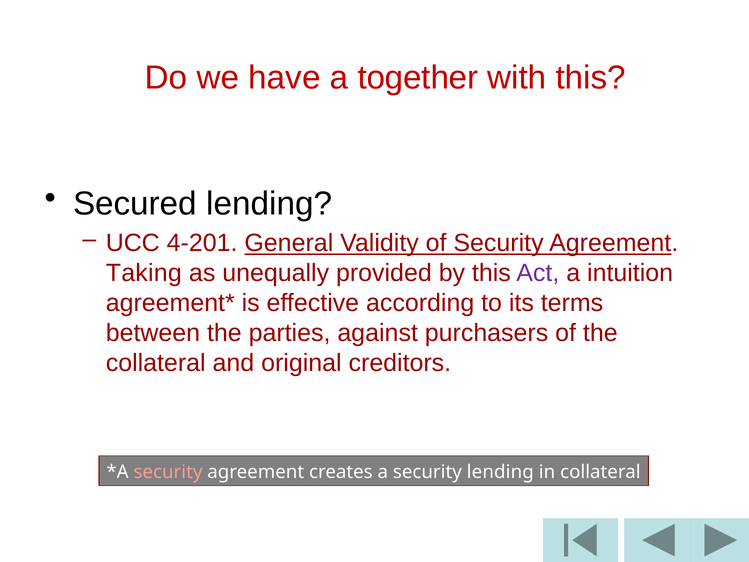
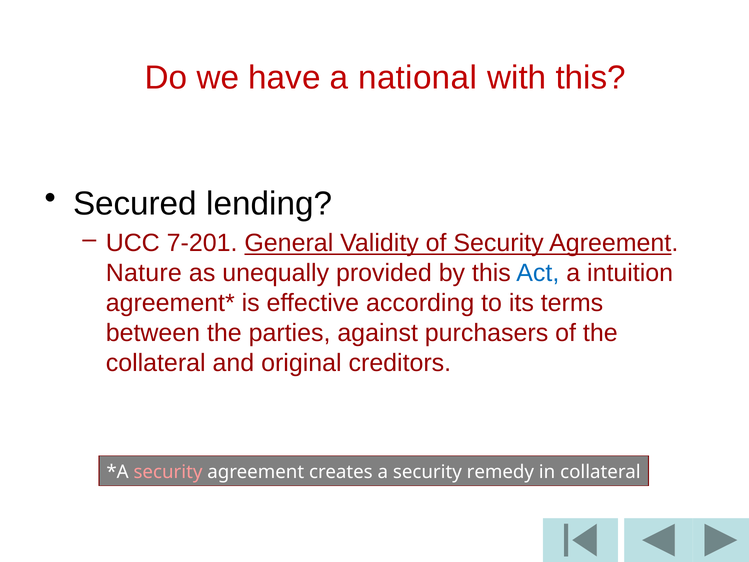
together: together -> national
4-201: 4-201 -> 7-201
Taking: Taking -> Nature
Act colour: purple -> blue
security lending: lending -> remedy
